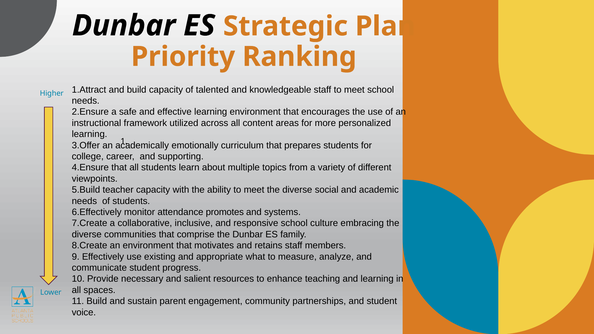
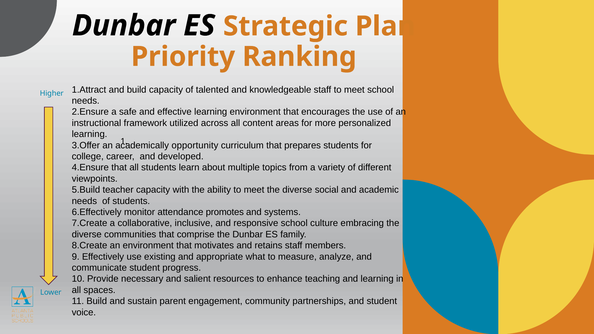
emotionally: emotionally -> opportunity
supporting: supporting -> developed
